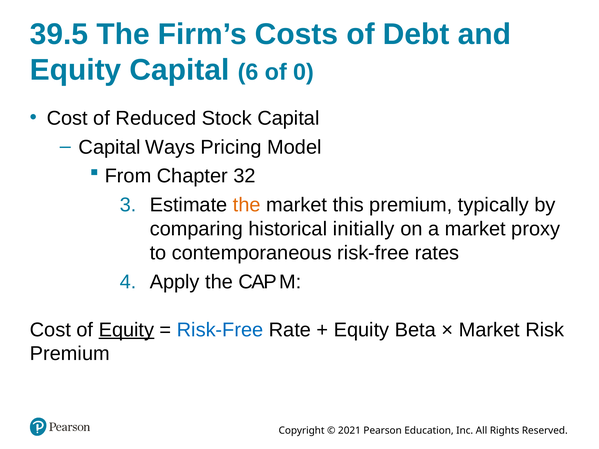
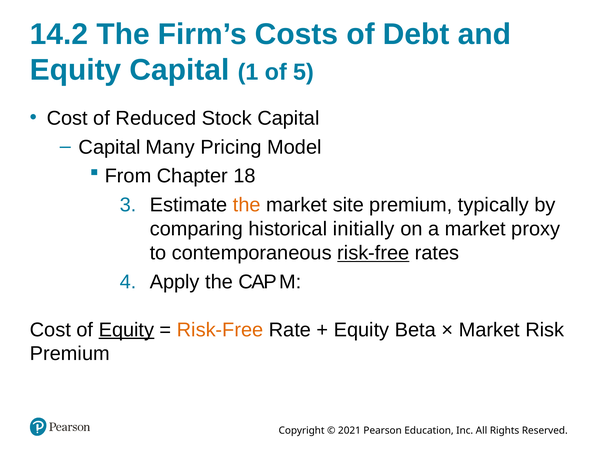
39.5: 39.5 -> 14.2
6: 6 -> 1
0: 0 -> 5
Ways: Ways -> Many
32: 32 -> 18
this: this -> site
risk-free at (373, 253) underline: none -> present
Risk-Free at (220, 330) colour: blue -> orange
